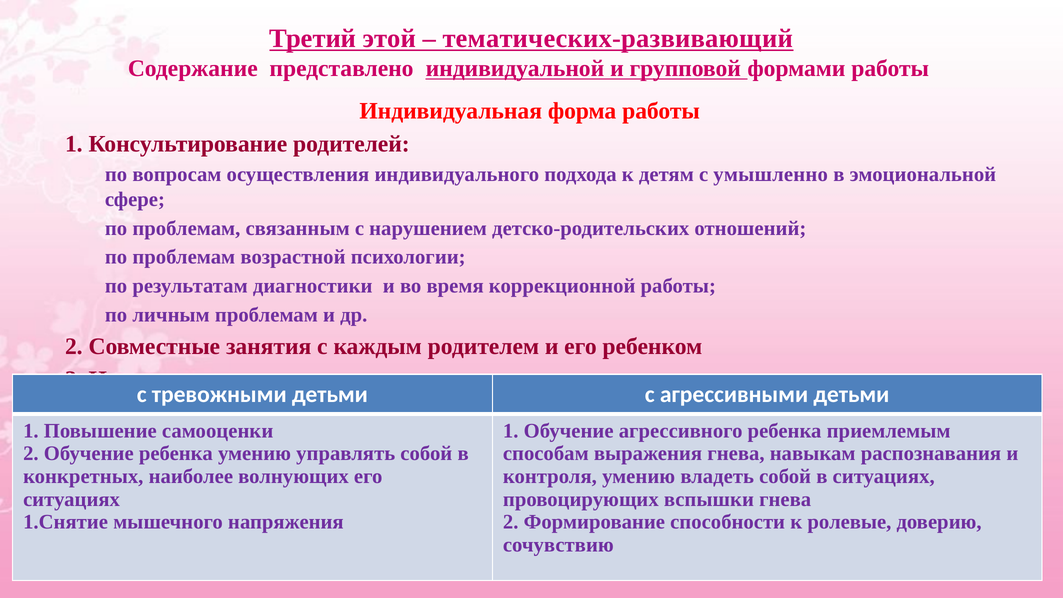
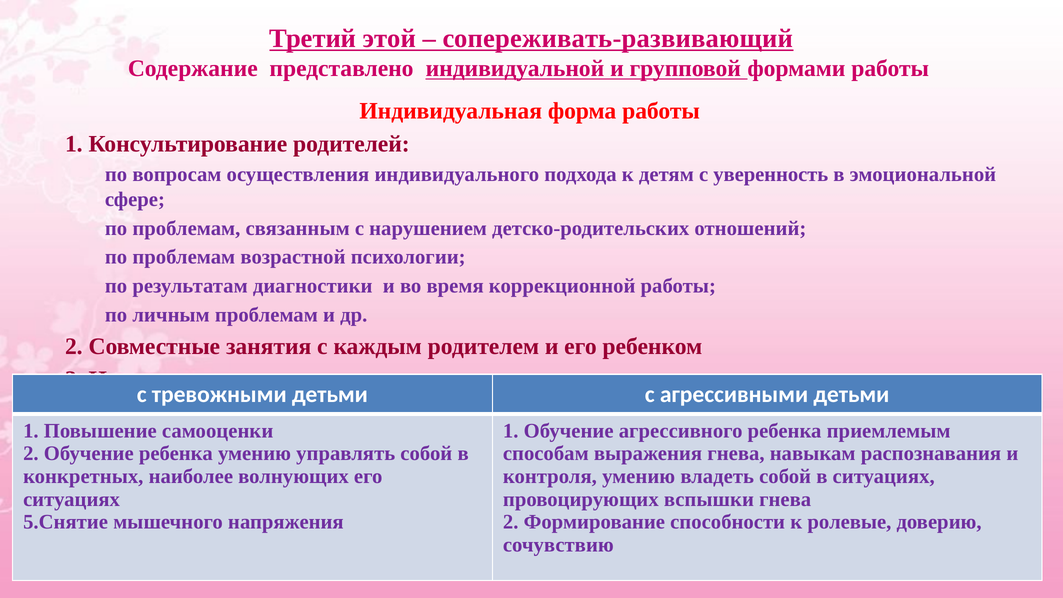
тематических-развивающий: тематических-развивающий -> сопереживать-развивающий
умышленно: умышленно -> уверенность
1.Снятие: 1.Снятие -> 5.Снятие
